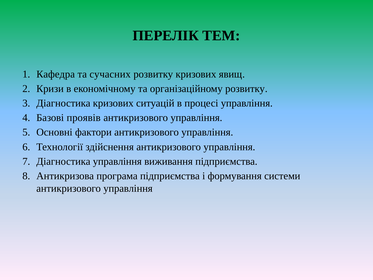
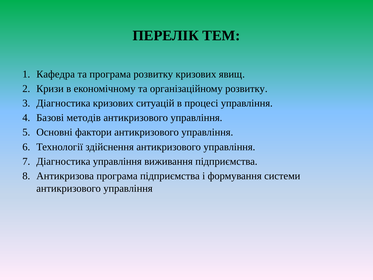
та сучасних: сучасних -> програма
проявів: проявів -> методів
